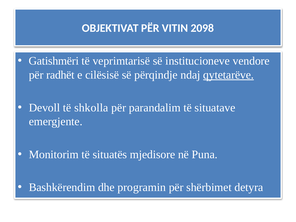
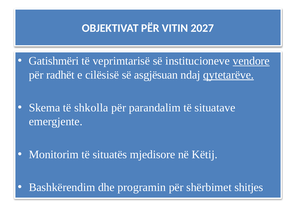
2098: 2098 -> 2027
vendore underline: none -> present
përqindje: përqindje -> asgjësuan
Devoll: Devoll -> Skema
Puna: Puna -> Këtij
detyra: detyra -> shitjes
